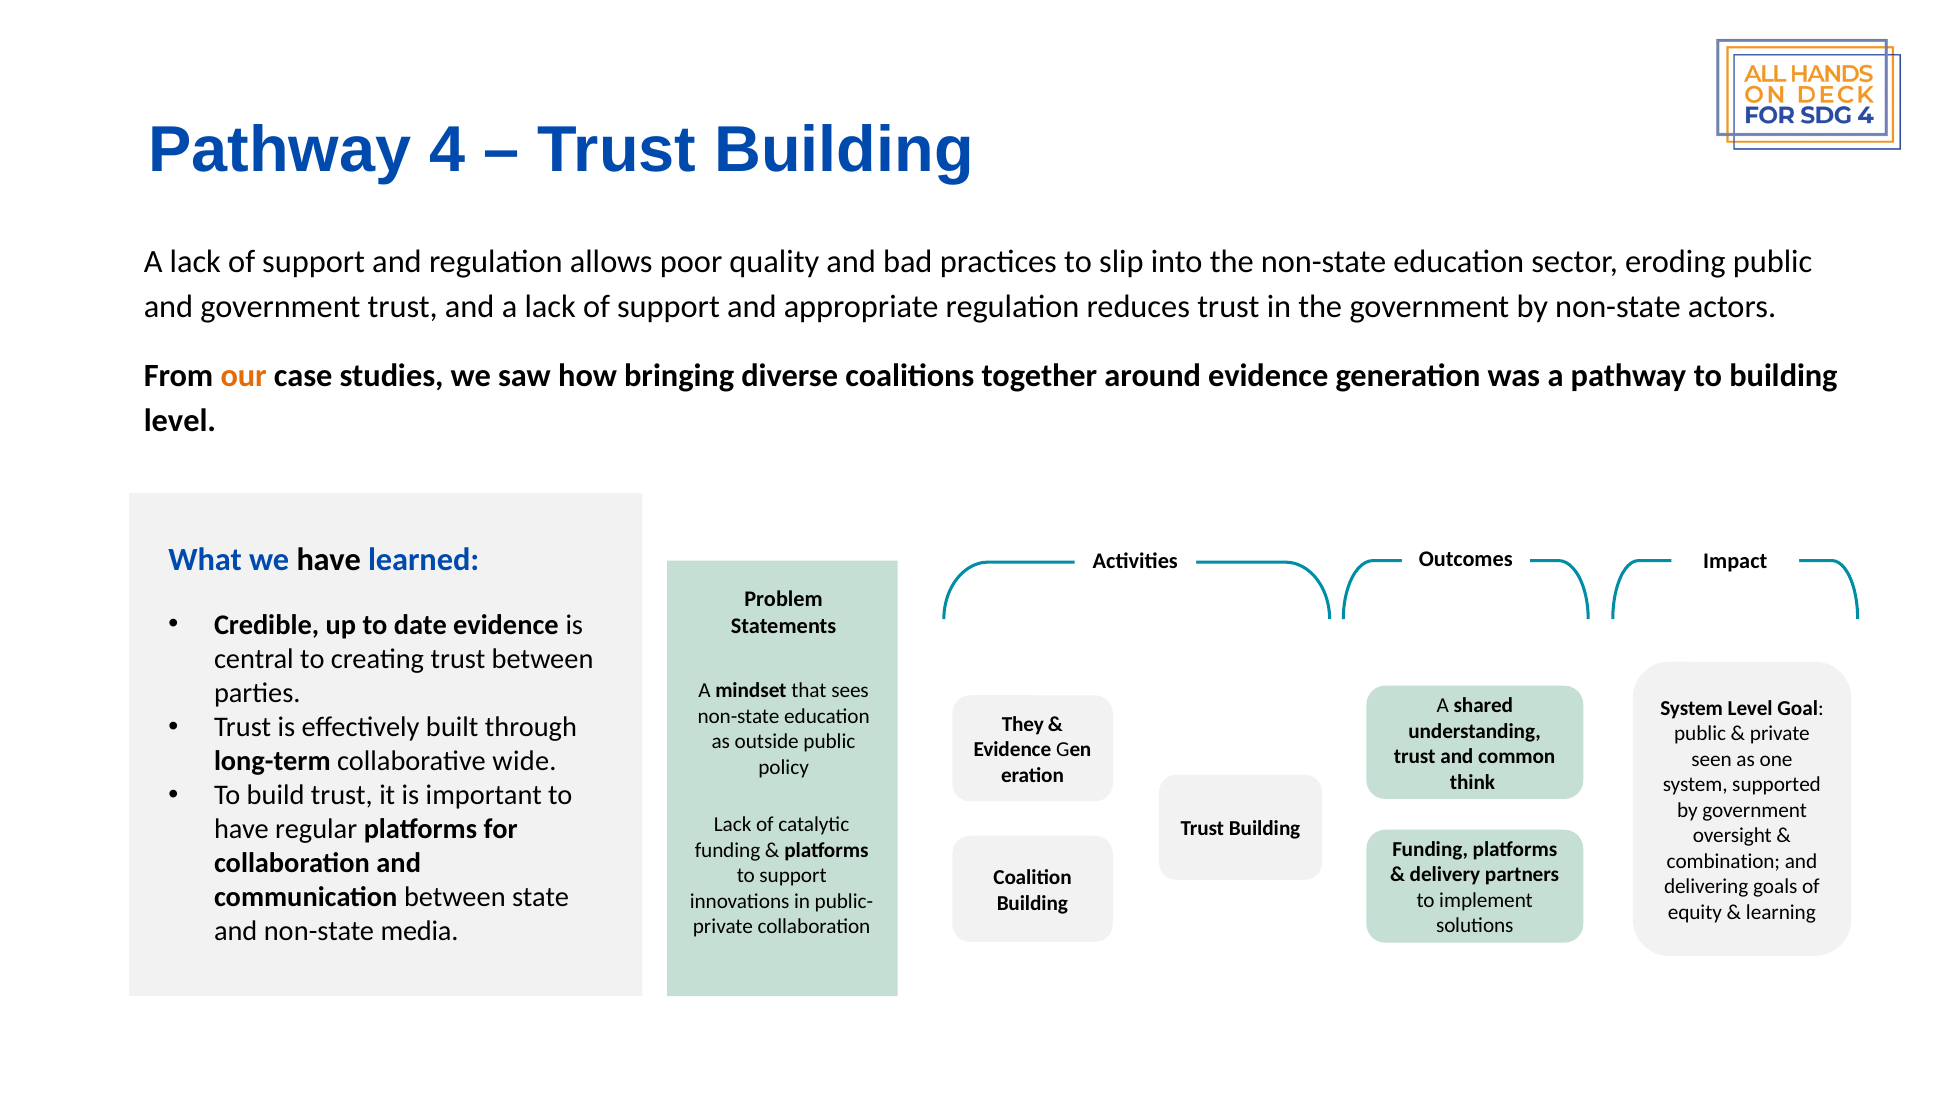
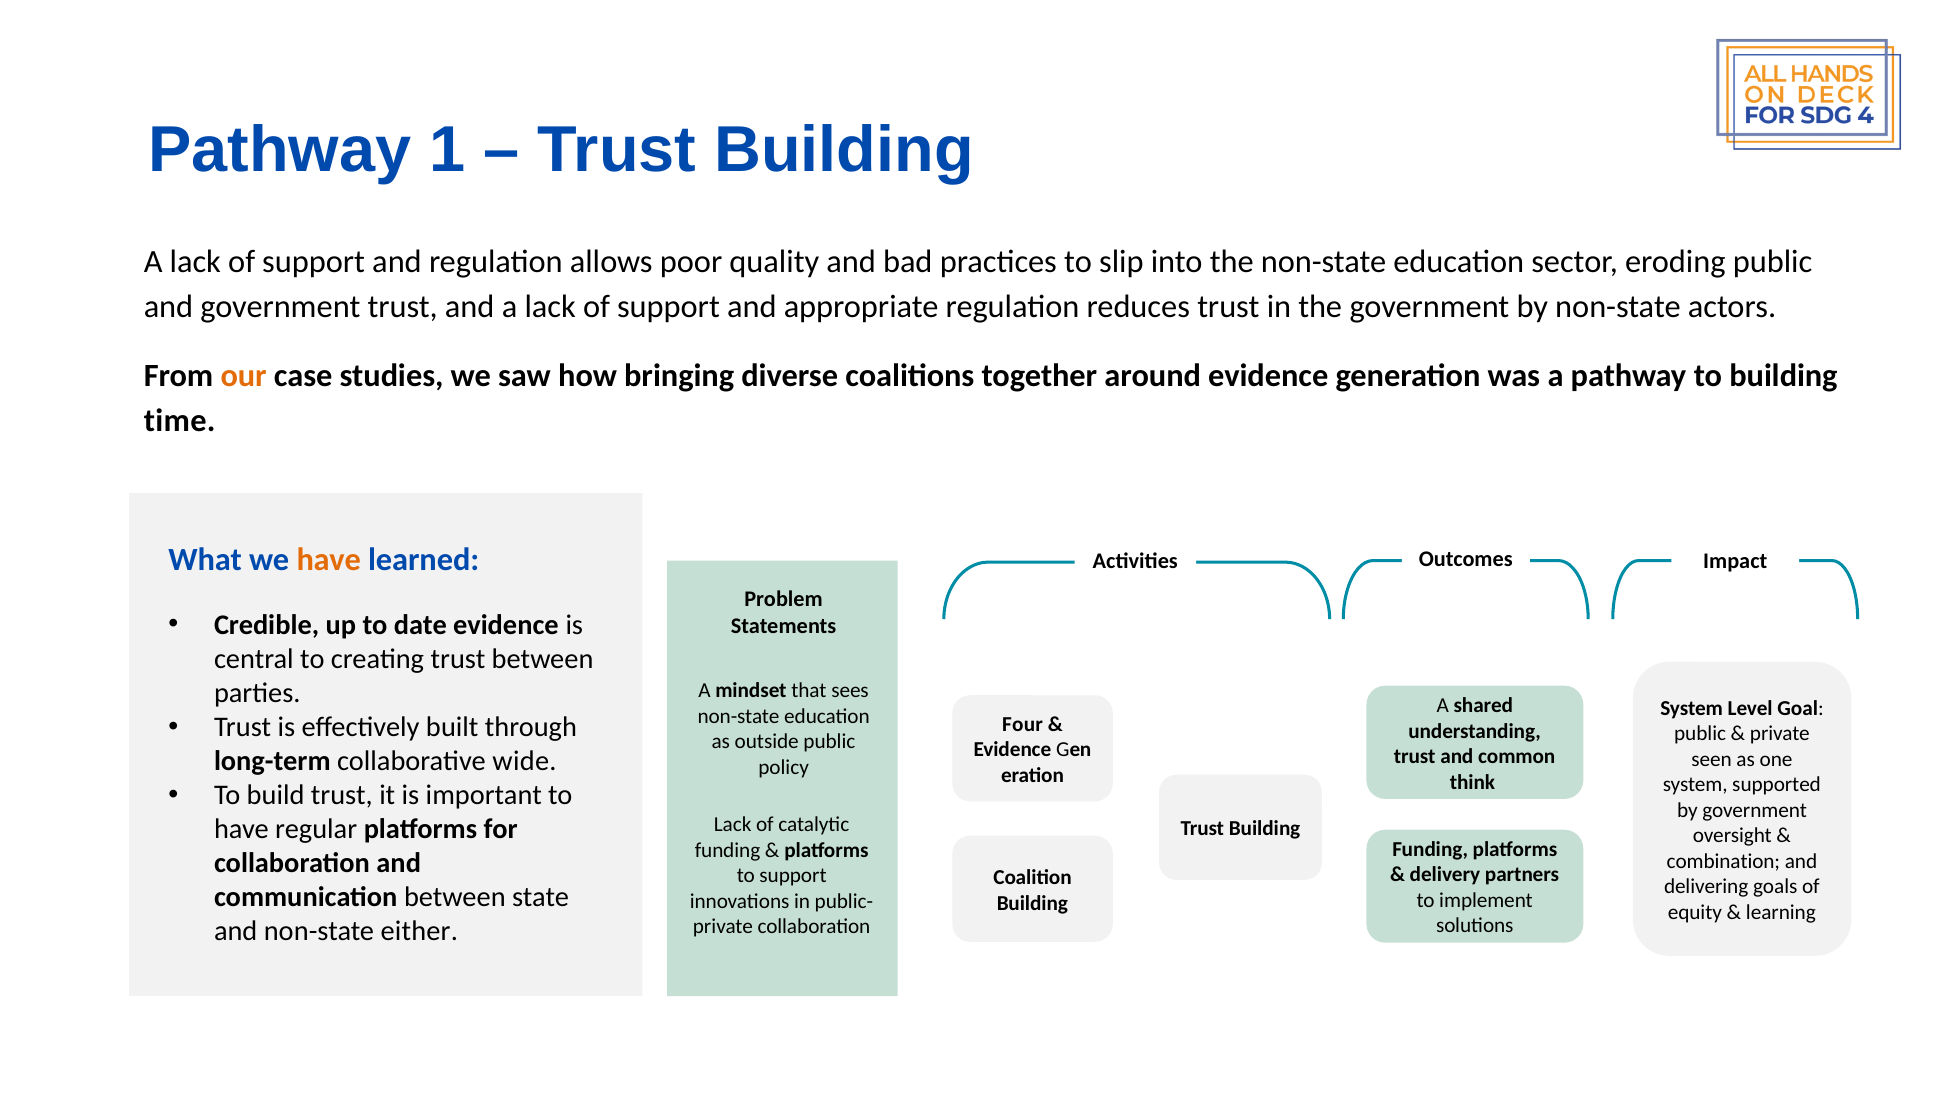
4: 4 -> 1
level at (180, 421): level -> time
have at (329, 560) colour: black -> orange
They: They -> Four
media: media -> either
